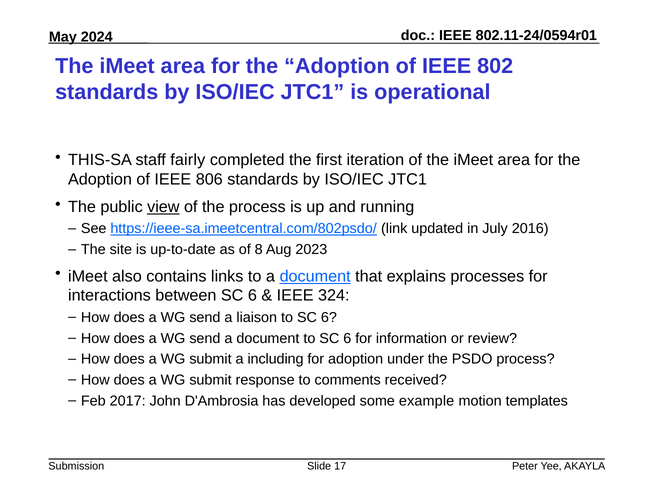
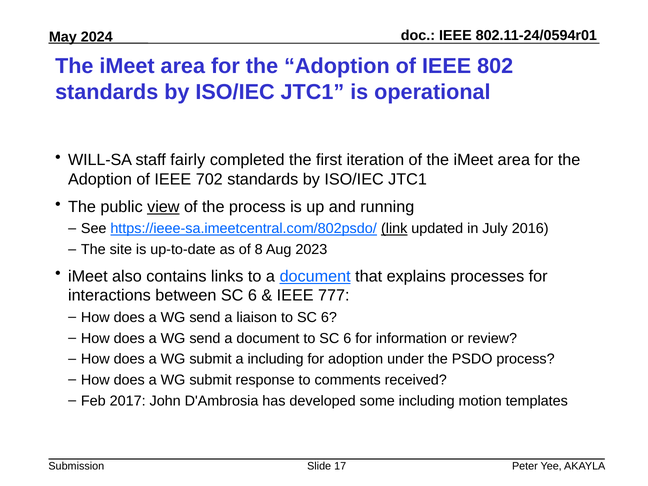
THIS-SA: THIS-SA -> WILL-SA
806: 806 -> 702
link underline: none -> present
324: 324 -> 777
some example: example -> including
